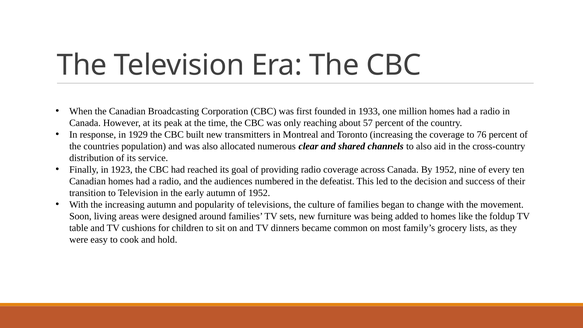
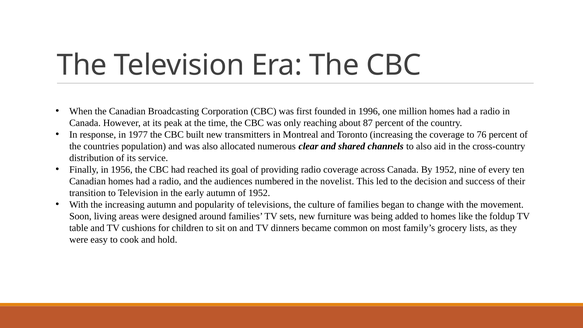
1933: 1933 -> 1996
57: 57 -> 87
1929: 1929 -> 1977
1923: 1923 -> 1956
defeatist: defeatist -> novelist
